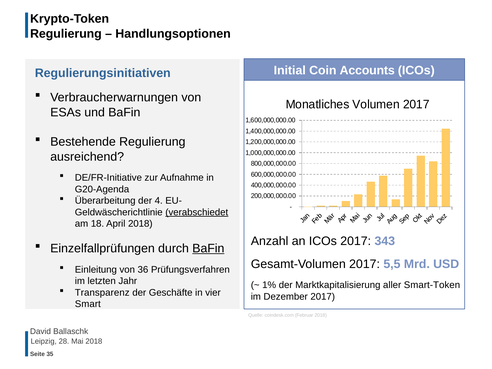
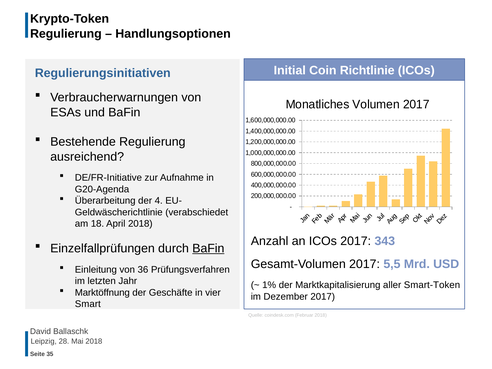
Accounts: Accounts -> Richtlinie
verabschiedet underline: present -> none
Transparenz: Transparenz -> Marktöffnung
